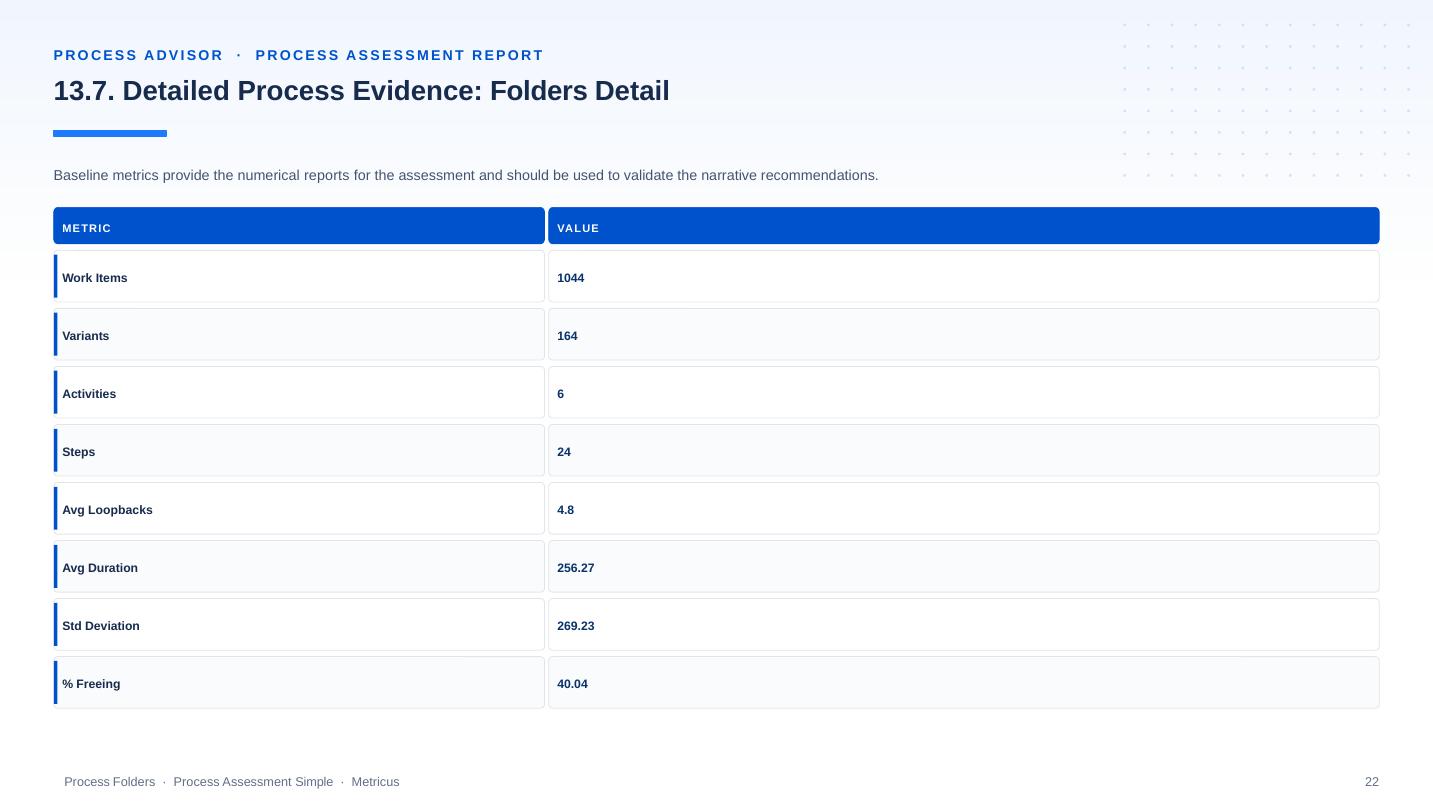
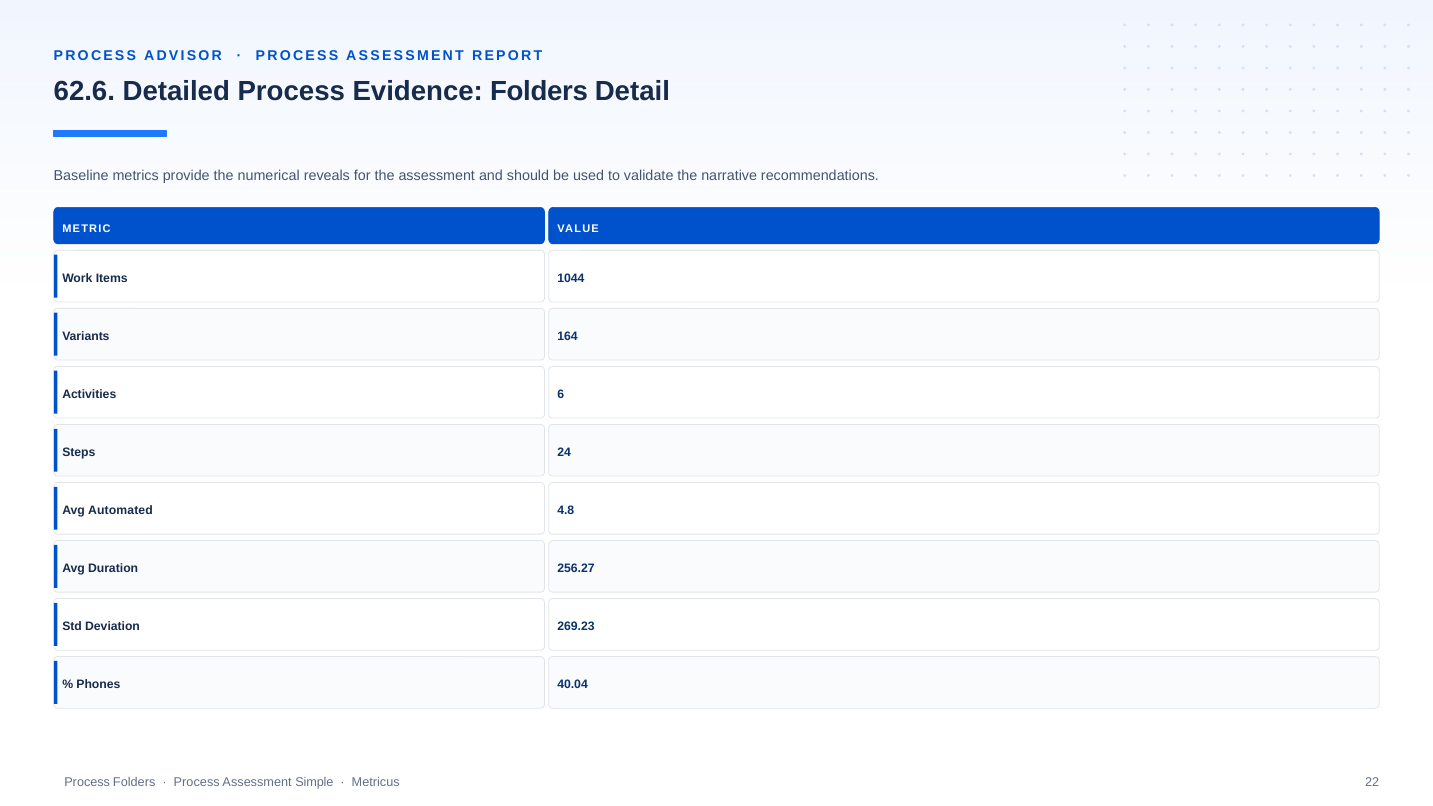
13.7: 13.7 -> 62.6
reports: reports -> reveals
Loopbacks: Loopbacks -> Automated
Freeing: Freeing -> Phones
